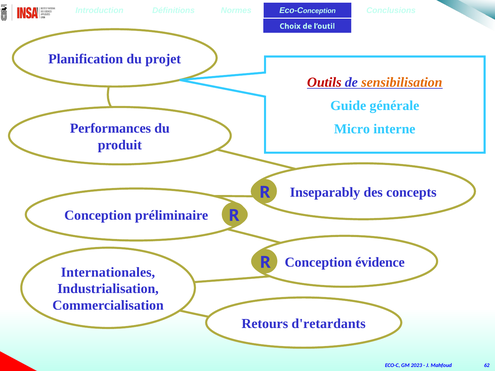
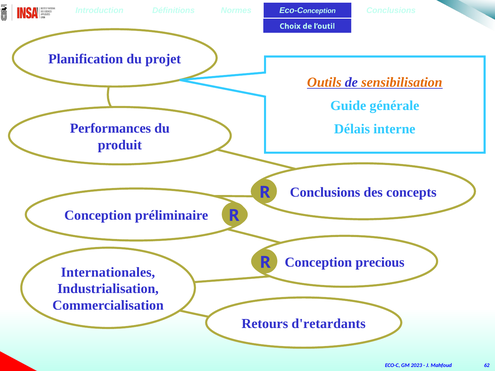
Outils colour: red -> orange
Micro: Micro -> Délais
Inseparably at (325, 192): Inseparably -> Conclusions
évidence: évidence -> precious
